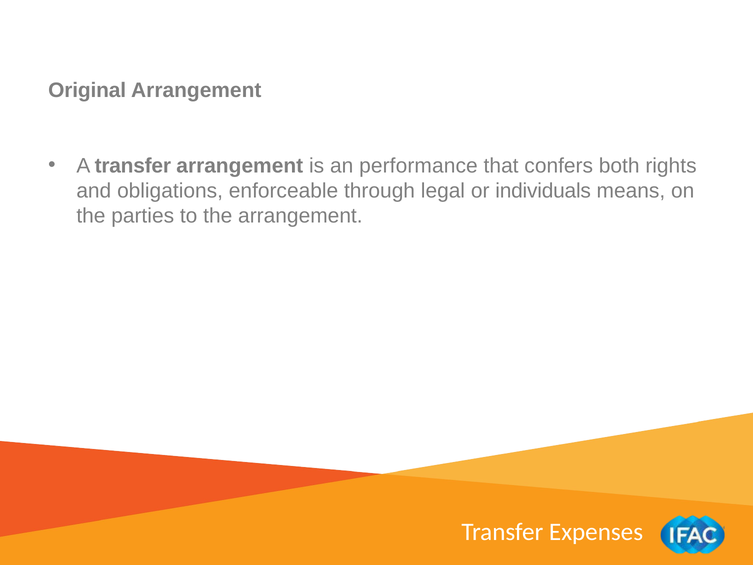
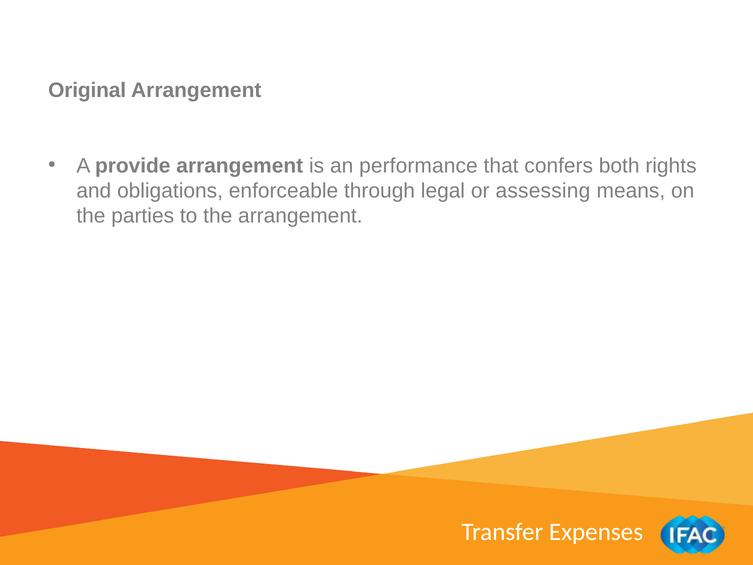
A transfer: transfer -> provide
individuals: individuals -> assessing
